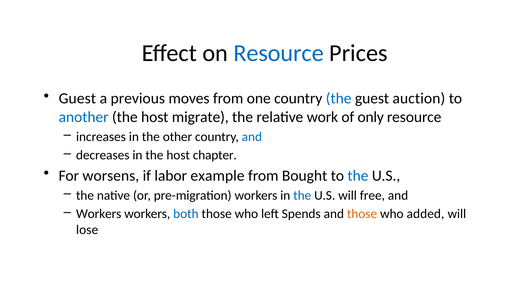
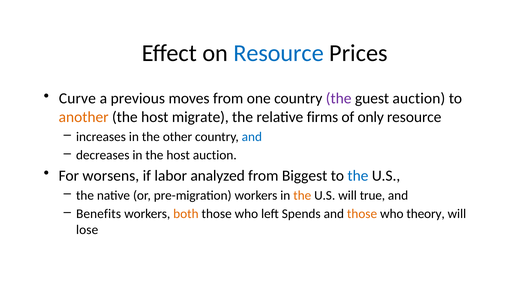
Guest at (77, 98): Guest -> Curve
the at (339, 98) colour: blue -> purple
another colour: blue -> orange
work: work -> firms
host chapter: chapter -> auction
example: example -> analyzed
Bought: Bought -> Biggest
the at (302, 196) colour: blue -> orange
free: free -> true
Workers at (99, 214): Workers -> Benefits
both colour: blue -> orange
added: added -> theory
